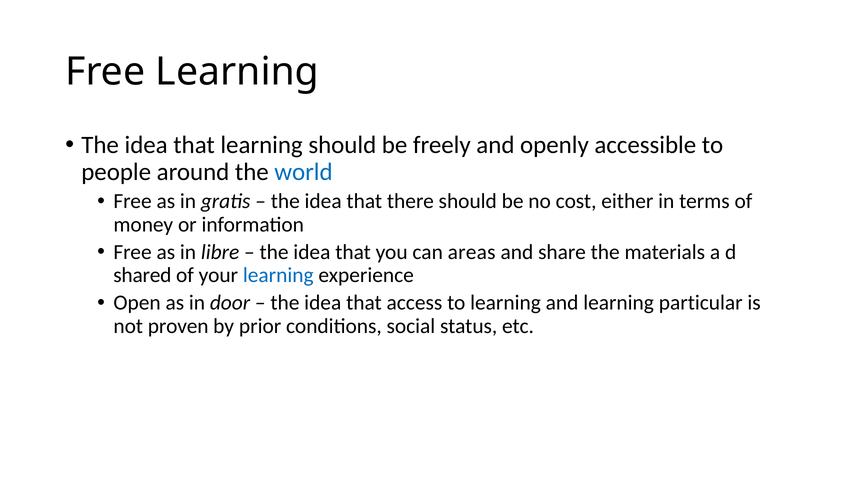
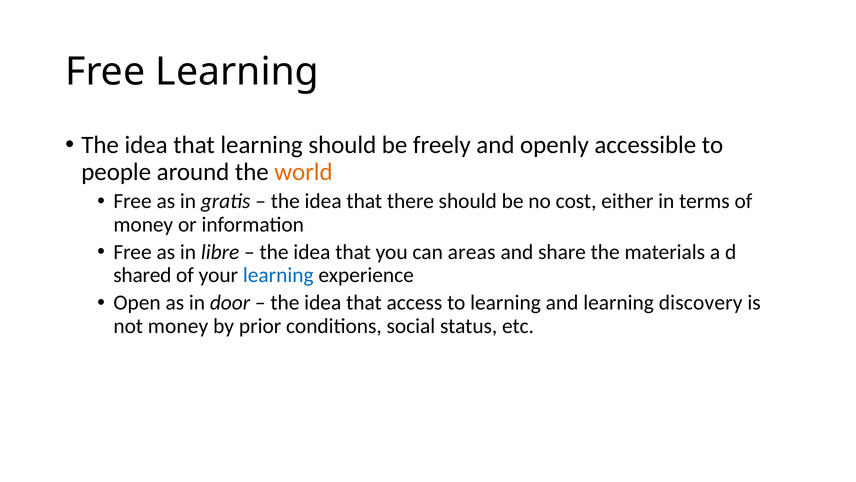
world colour: blue -> orange
particular: particular -> discovery
not proven: proven -> money
